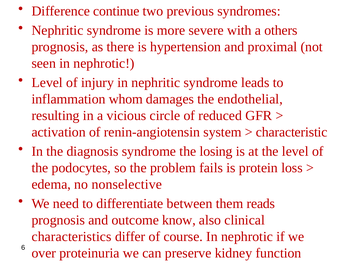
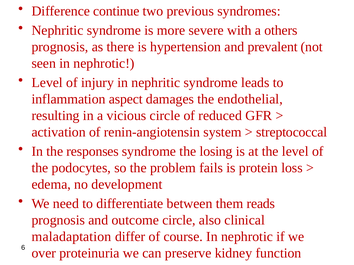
proximal: proximal -> prevalent
whom: whom -> aspect
characteristic: characteristic -> streptococcal
diagnosis: diagnosis -> responses
nonselective: nonselective -> development
outcome know: know -> circle
characteristics: characteristics -> maladaptation
